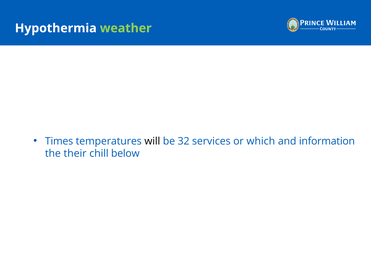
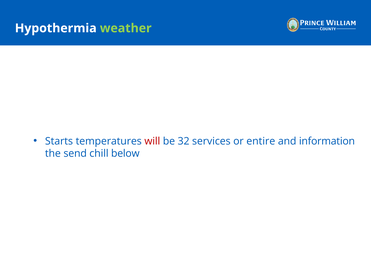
Times: Times -> Starts
will colour: black -> red
which: which -> entire
their: their -> send
